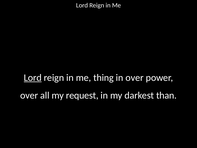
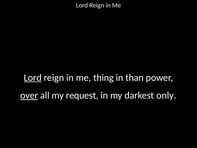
in over: over -> than
over at (29, 95) underline: none -> present
than: than -> only
